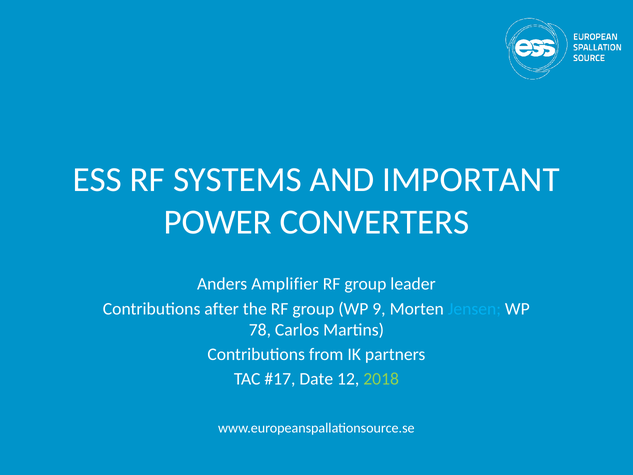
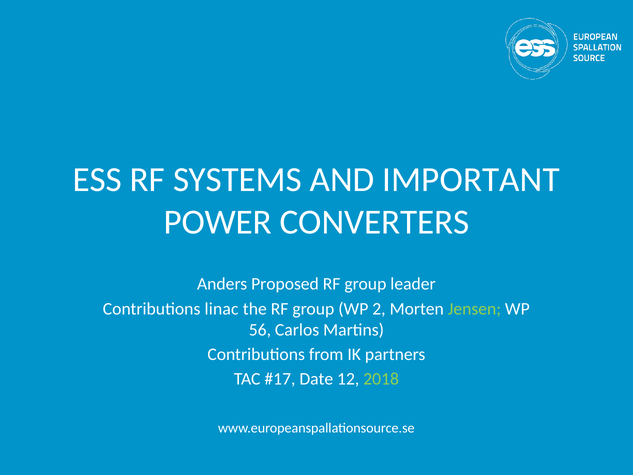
Amplifier: Amplifier -> Proposed
after: after -> linac
9: 9 -> 2
Jensen colour: light blue -> light green
78: 78 -> 56
